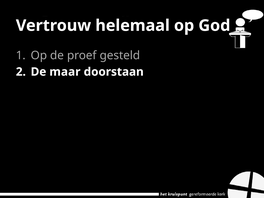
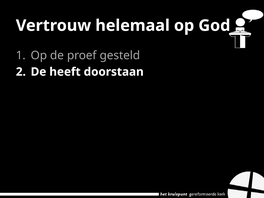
maar: maar -> heeft
